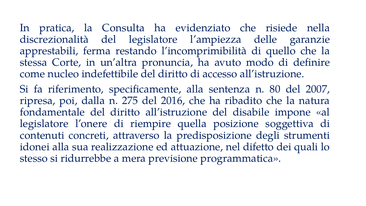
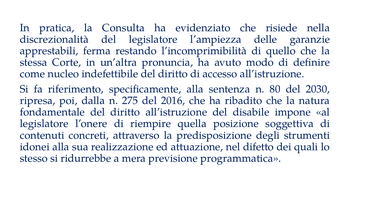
2007: 2007 -> 2030
